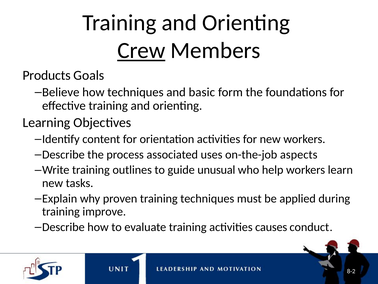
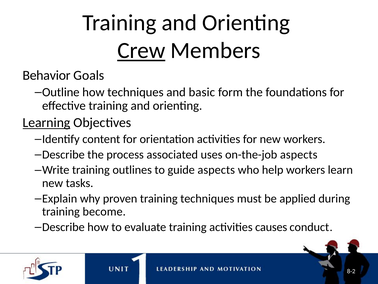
Products: Products -> Behavior
Believe: Believe -> Outline
Learning underline: none -> present
guide unusual: unusual -> aspects
improve: improve -> become
